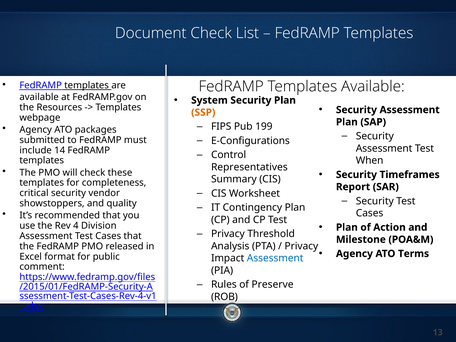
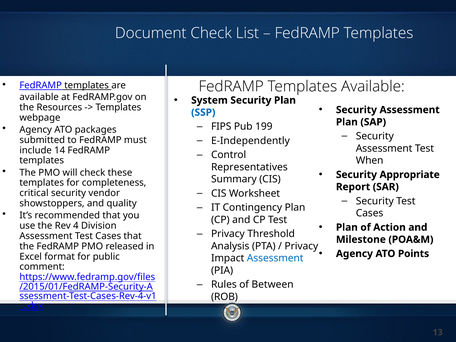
SSP colour: orange -> blue
E-Configurations: E-Configurations -> E-Independently
Timeframes: Timeframes -> Appropriate
Terms: Terms -> Points
Preserve: Preserve -> Between
